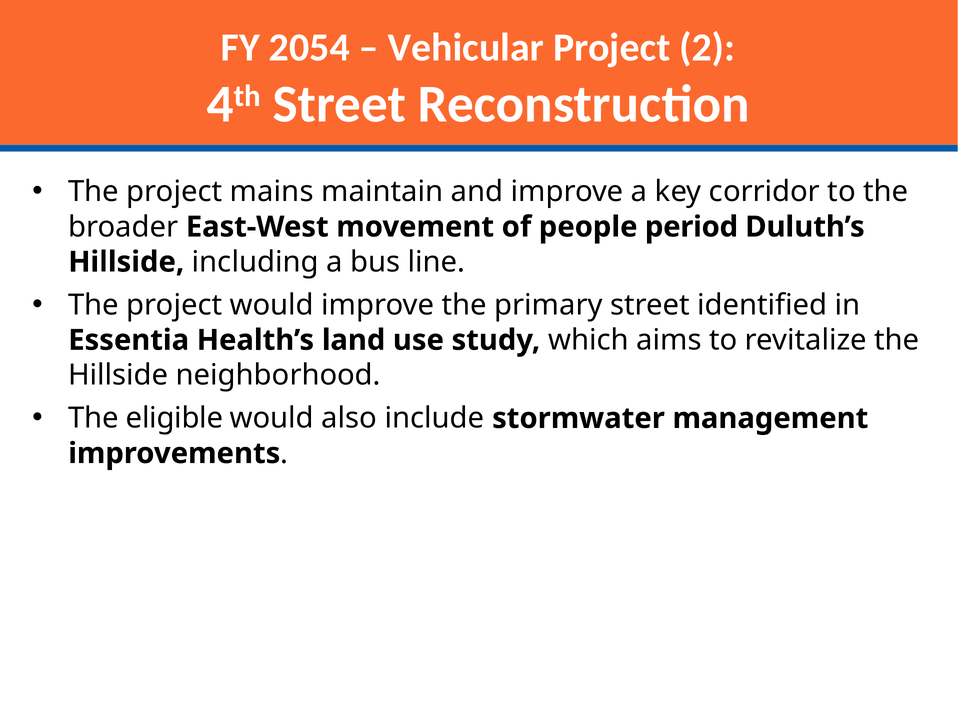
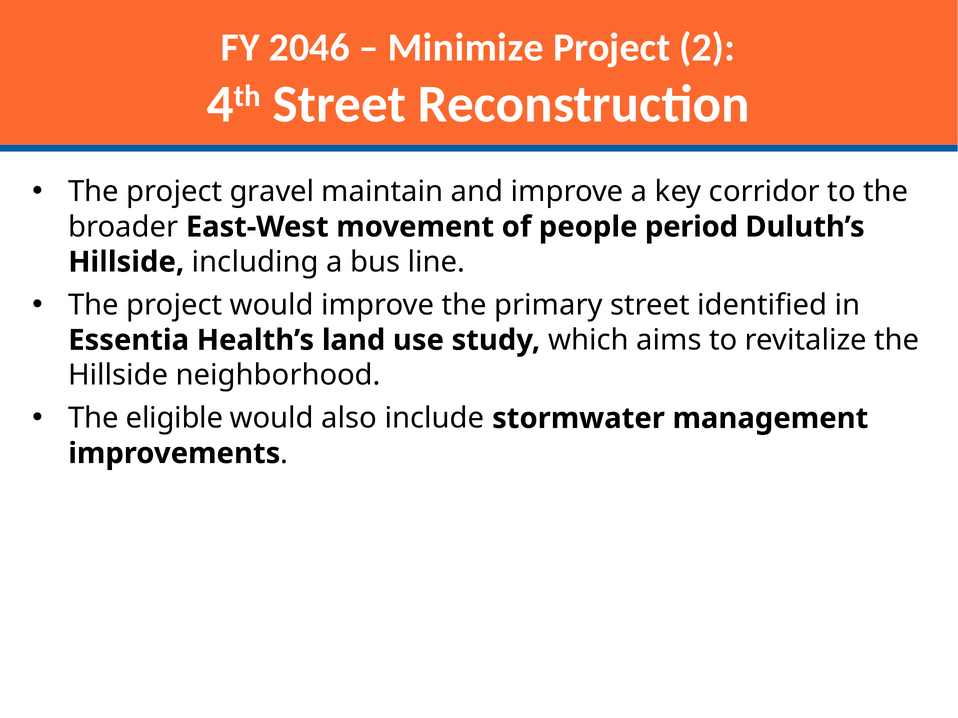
2054: 2054 -> 2046
Vehicular: Vehicular -> Minimize
mains: mains -> gravel
